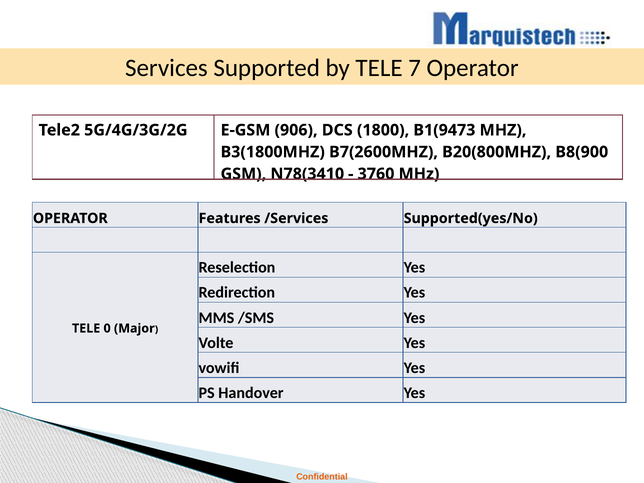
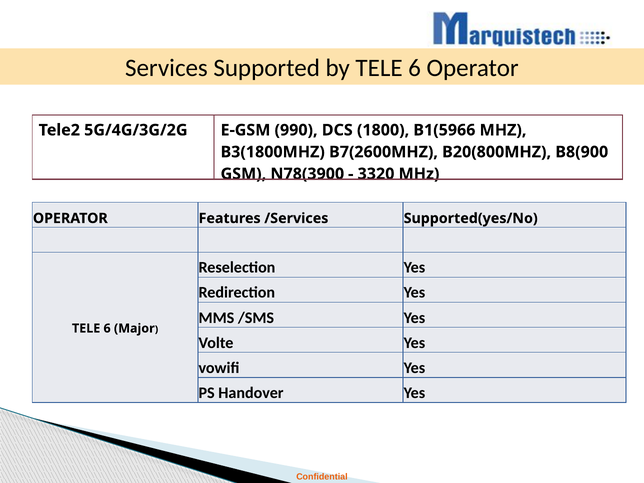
by TELE 7: 7 -> 6
906: 906 -> 990
B1(9473: B1(9473 -> B1(5966
N78(3410: N78(3410 -> N78(3900
3760: 3760 -> 3320
0 at (107, 328): 0 -> 6
